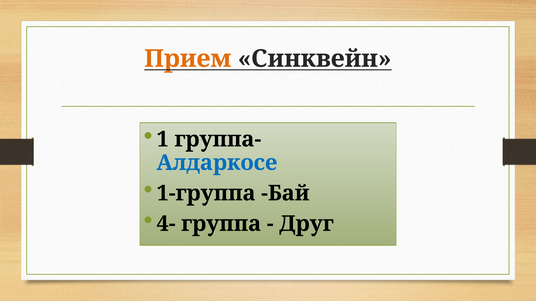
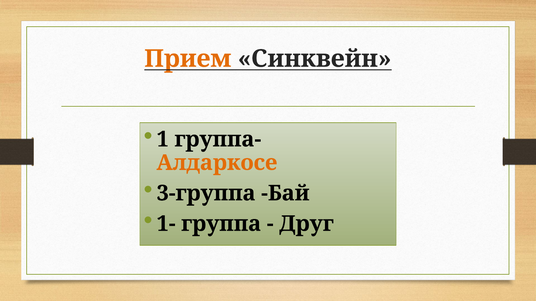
Алдаркосе colour: blue -> orange
1-группа: 1-группа -> 3-группа
4-: 4- -> 1-
